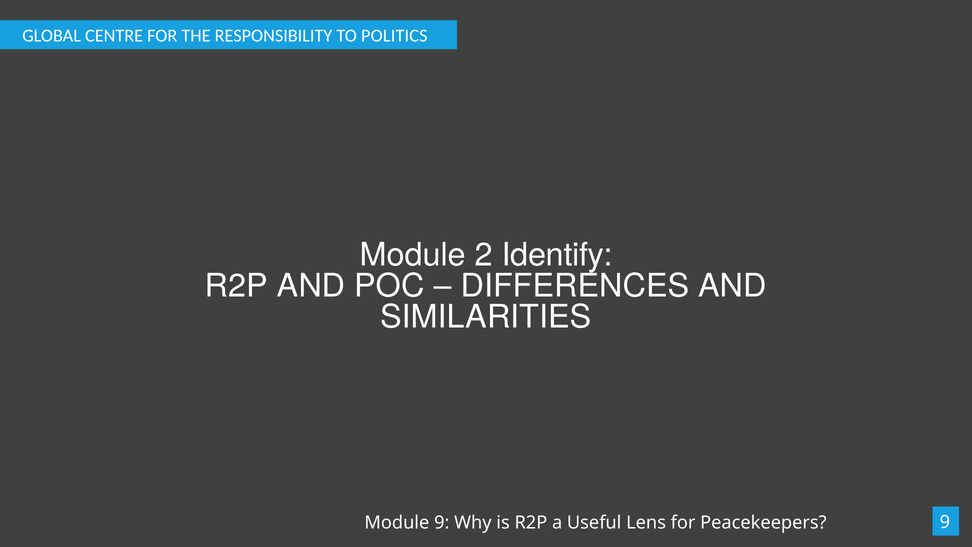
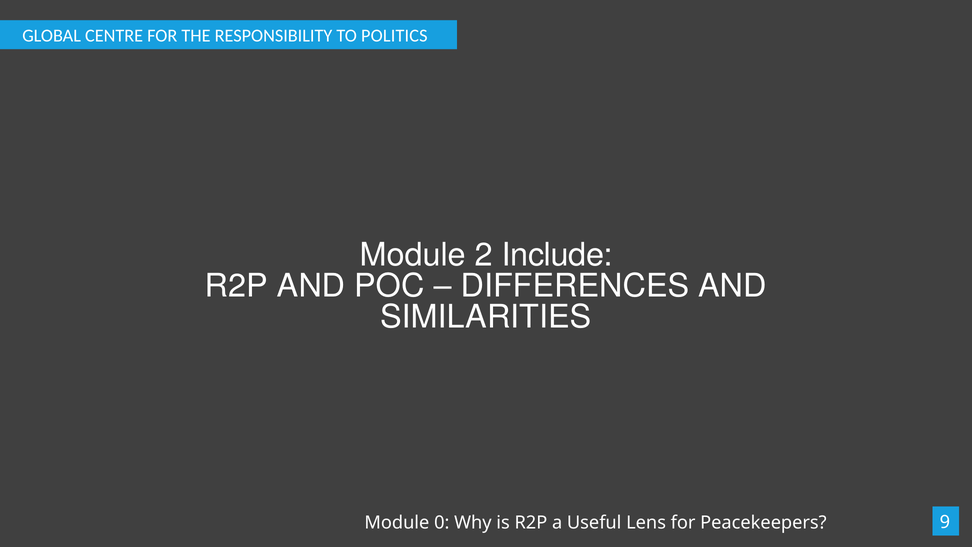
Identify: Identify -> Include
Module 9: 9 -> 0
